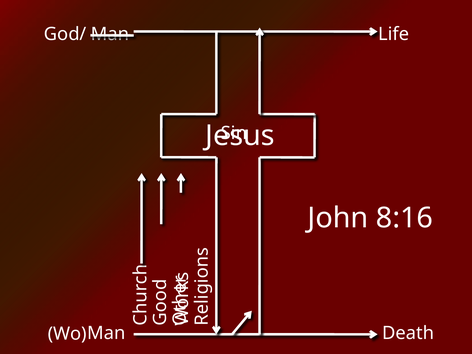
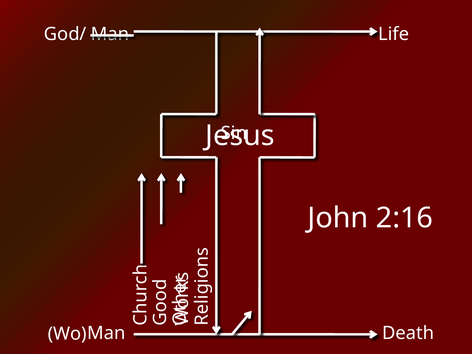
8:16: 8:16 -> 2:16
